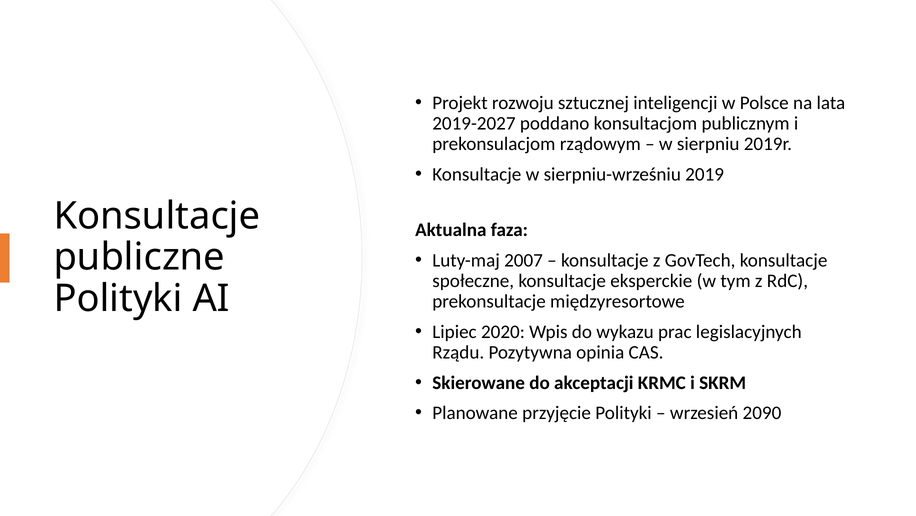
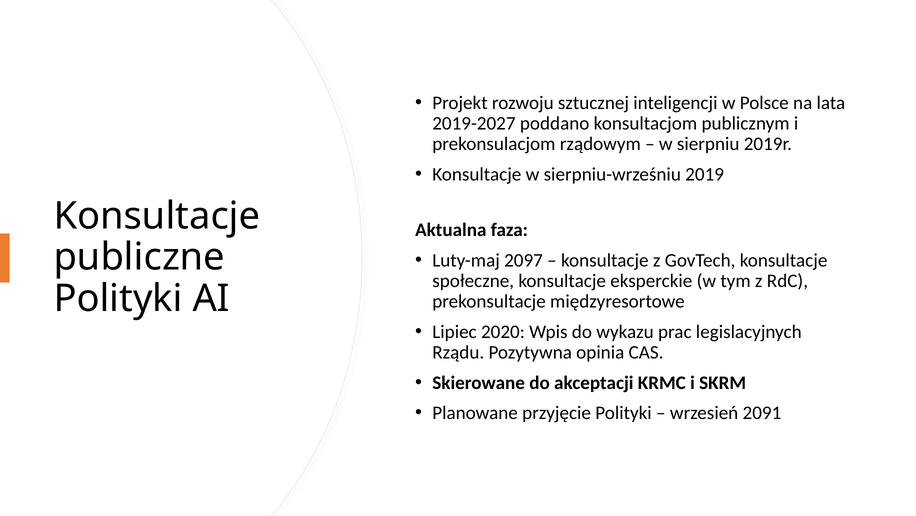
2007: 2007 -> 2097
2090: 2090 -> 2091
